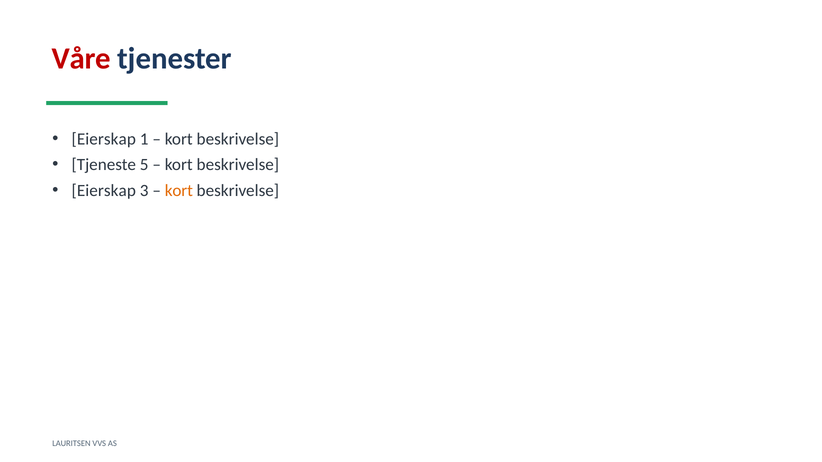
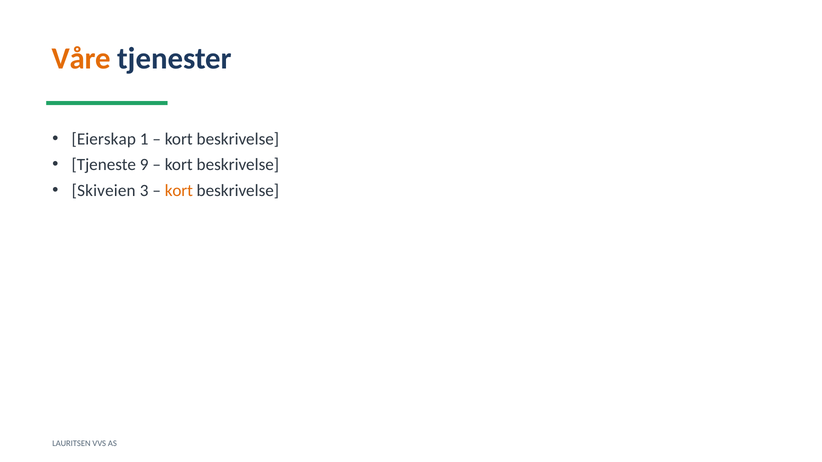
Våre colour: red -> orange
5: 5 -> 9
Eierskap at (104, 191): Eierskap -> Skiveien
